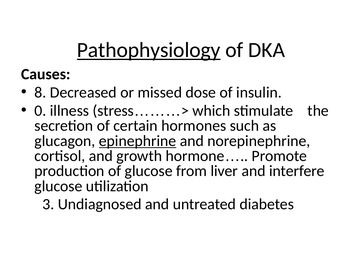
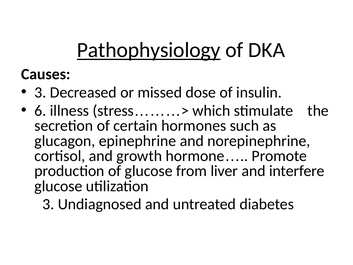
8 at (40, 92): 8 -> 3
0: 0 -> 6
epinephrine underline: present -> none
